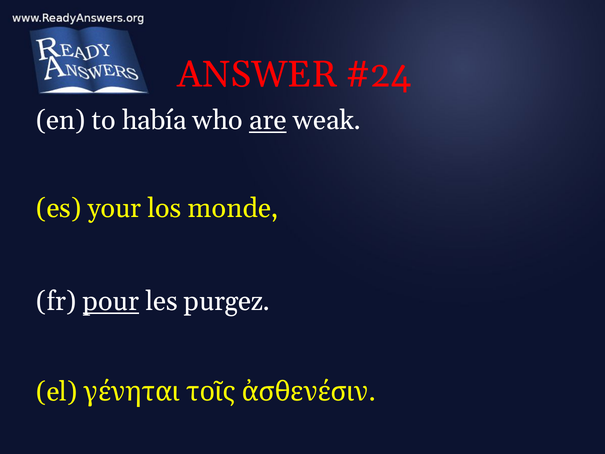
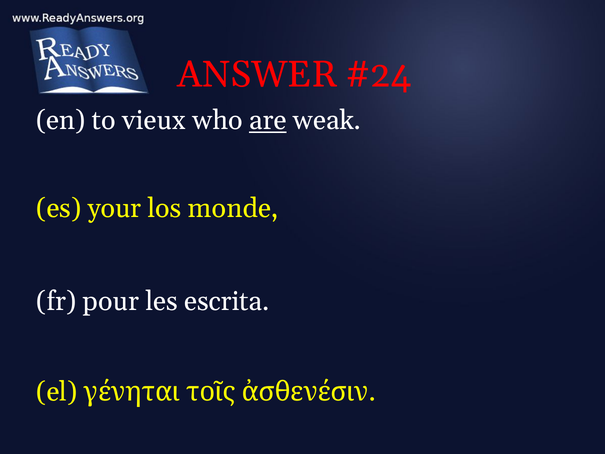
había: había -> vieux
pour underline: present -> none
purgez: purgez -> escrita
